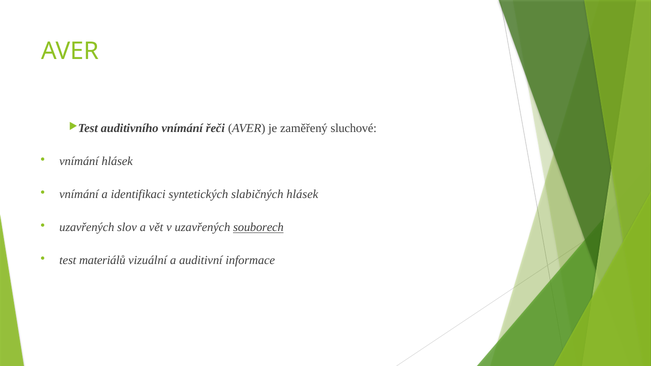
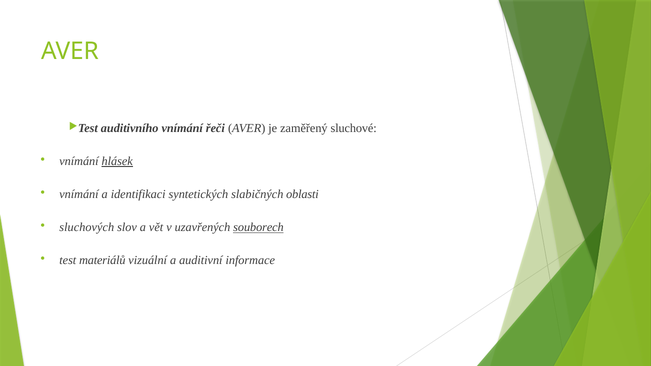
hlásek at (117, 161) underline: none -> present
slabičných hlásek: hlásek -> oblasti
uzavřených at (87, 227): uzavřených -> sluchových
